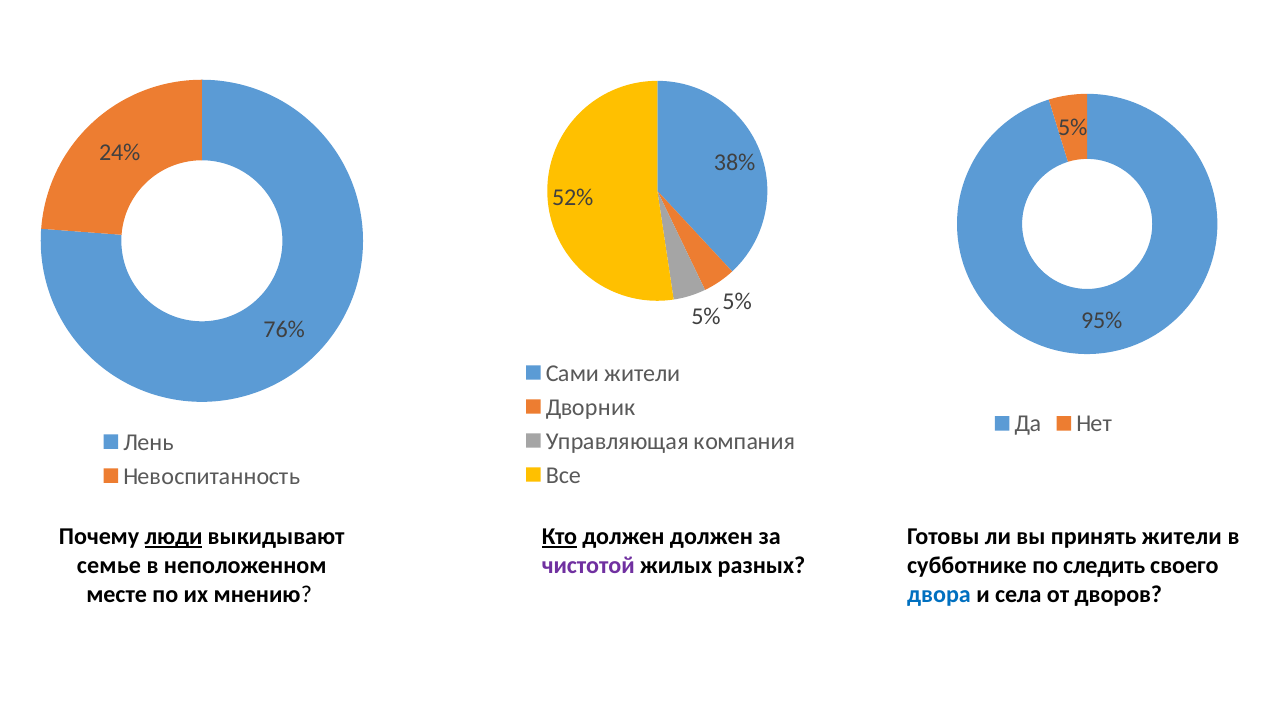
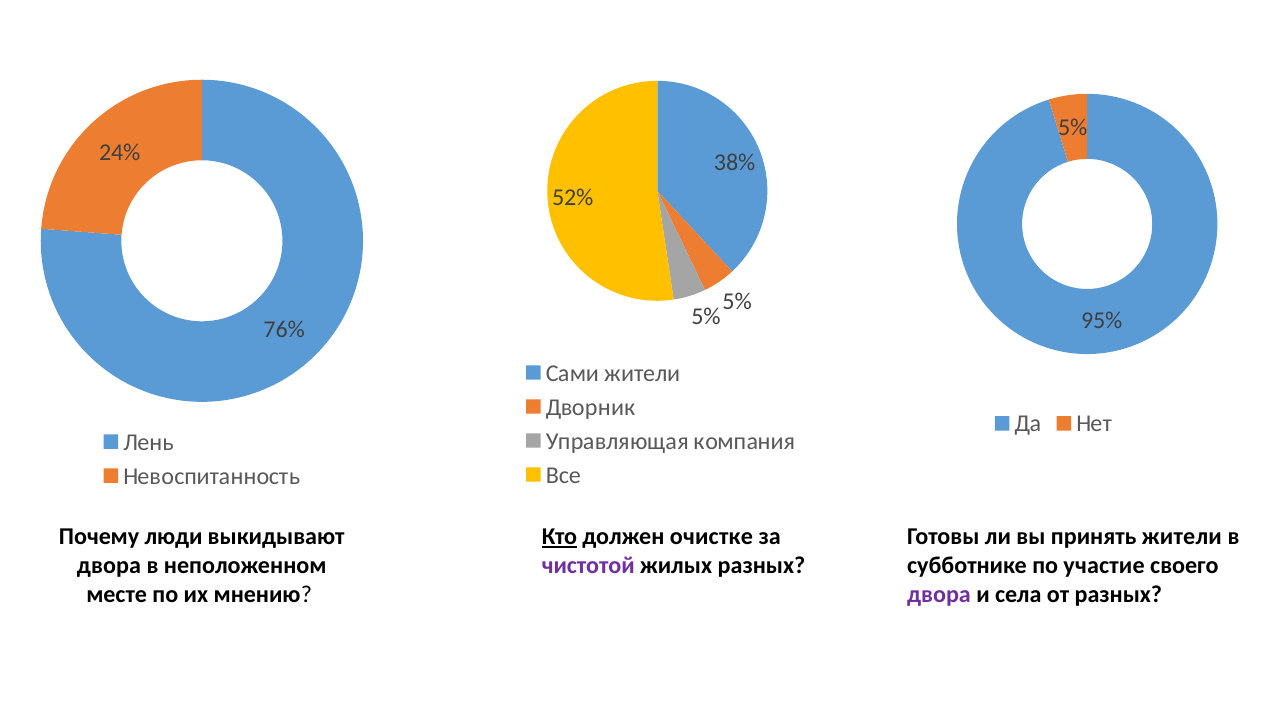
люди underline: present -> none
должен должен: должен -> очистке
семье at (109, 566): семье -> двора
следить: следить -> участие
двора at (939, 595) colour: blue -> purple
от дворов: дворов -> разных
